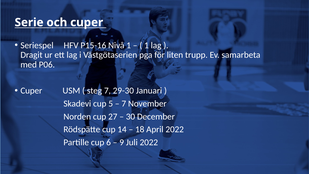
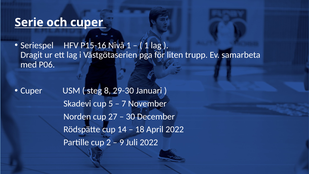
steg 7: 7 -> 8
6: 6 -> 2
